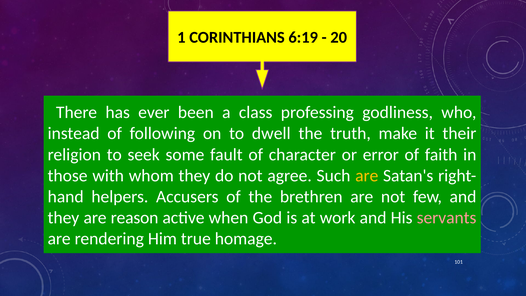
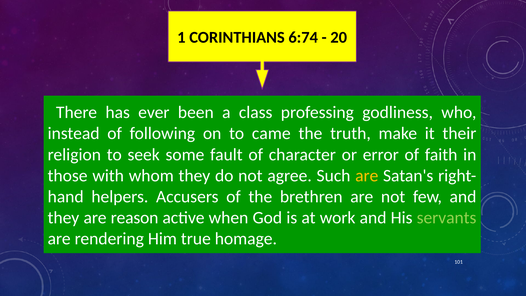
6:19: 6:19 -> 6:74
dwell: dwell -> came
servants colour: pink -> light green
